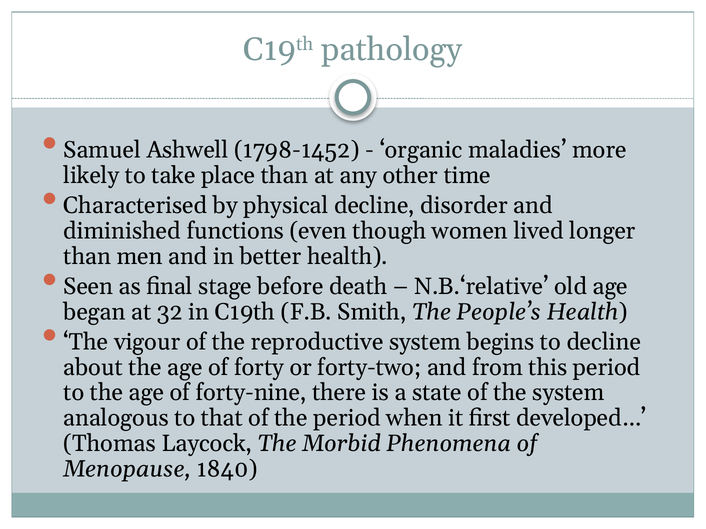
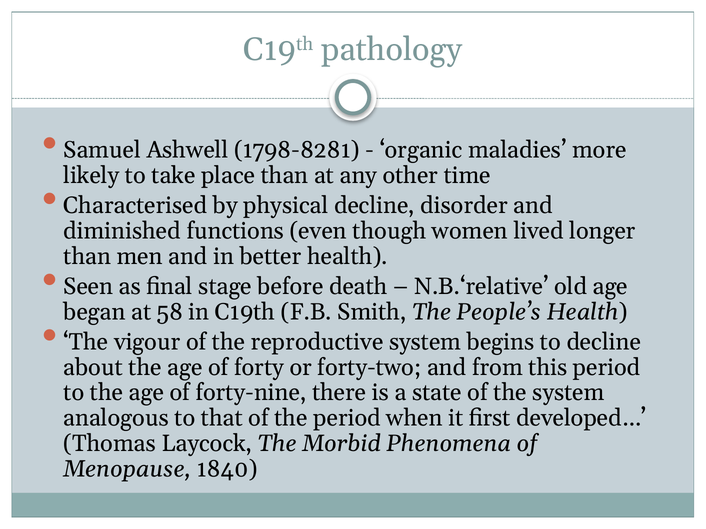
1798-1452: 1798-1452 -> 1798-8281
32: 32 -> 58
